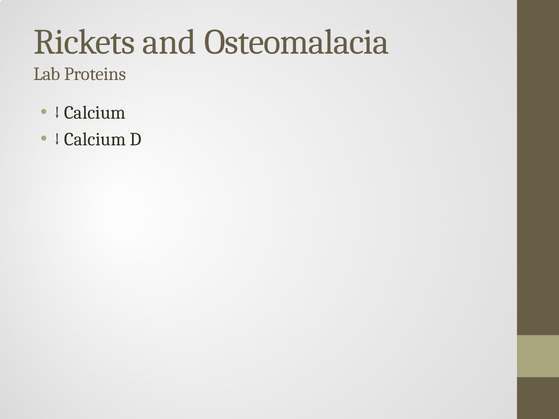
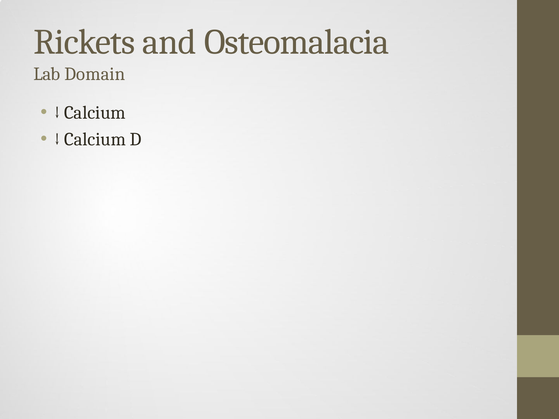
Proteins: Proteins -> Domain
